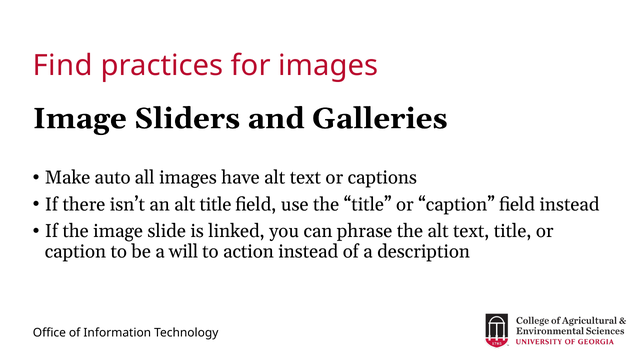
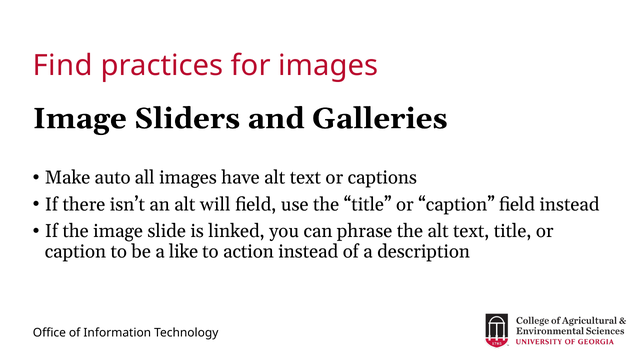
alt title: title -> will
will: will -> like
